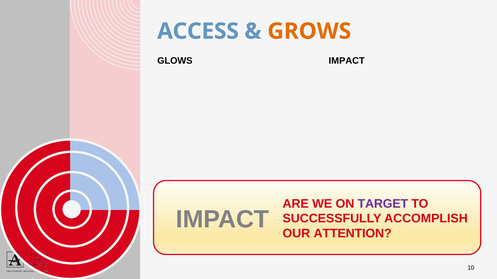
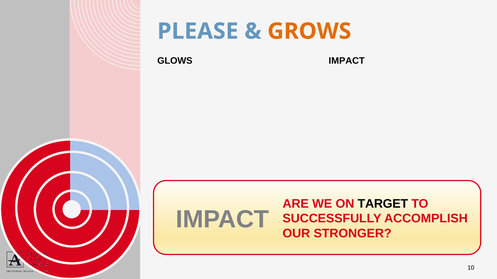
ACCESS: ACCESS -> PLEASE
TARGET colour: purple -> black
ATTENTION: ATTENTION -> STRONGER
